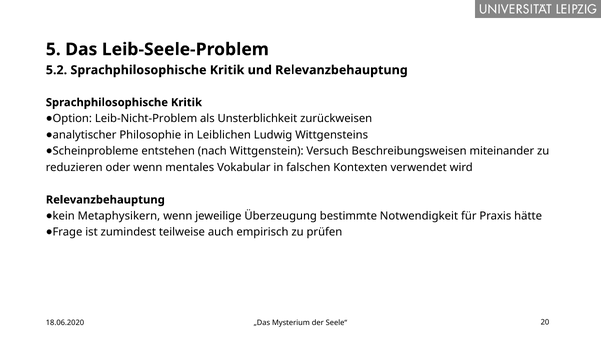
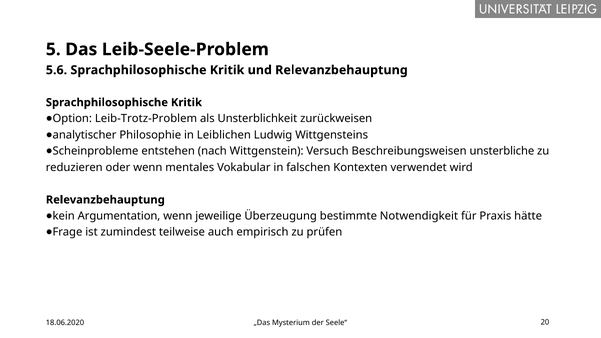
5.2: 5.2 -> 5.6
Leib-Nicht-Problem: Leib-Nicht-Problem -> Leib-Trotz-Problem
miteinander: miteinander -> unsterbliche
Metaphysikern: Metaphysikern -> Argumentation
